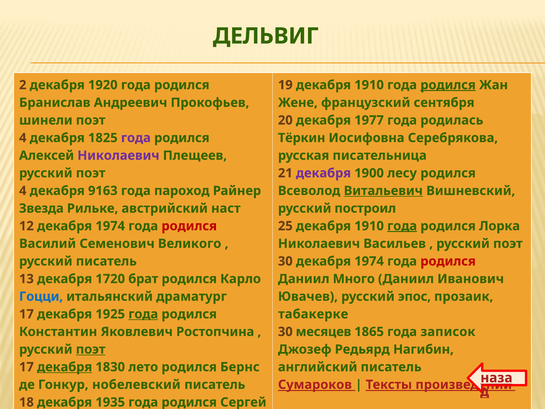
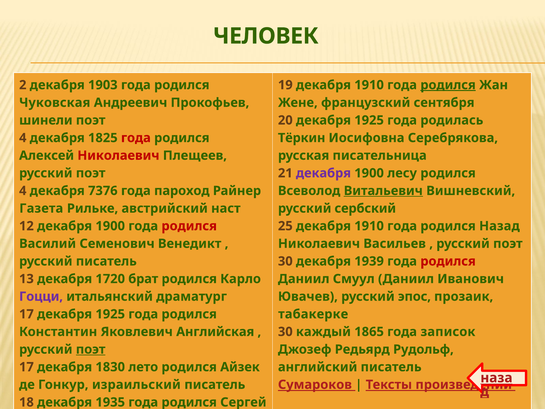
ДЕЛЬВИГ: ДЕЛЬВИГ -> ЧЕЛОВЕК
1920: 1920 -> 1903
Бранислав: Бранислав -> Чуковская
20 декабря 1977: 1977 -> 1925
года at (136, 138) colour: purple -> red
Николаевич at (118, 155) colour: purple -> red
9163: 9163 -> 7376
Звезда: Звезда -> Газета
построил: построил -> сербский
12 декабря 1974: 1974 -> 1900
года at (402, 226) underline: present -> none
Лорка: Лорка -> Назад
Великого: Великого -> Венедикт
30 декабря 1974: 1974 -> 1939
Много: Много -> Смуул
Гоцци colour: blue -> purple
года at (143, 314) underline: present -> none
Ростопчина: Ростопчина -> Английская
месяцев: месяцев -> каждый
Нагибин: Нагибин -> Рудольф
декабря at (65, 367) underline: present -> none
Бернс: Бернс -> Айзек
нобелевский: нобелевский -> израильский
